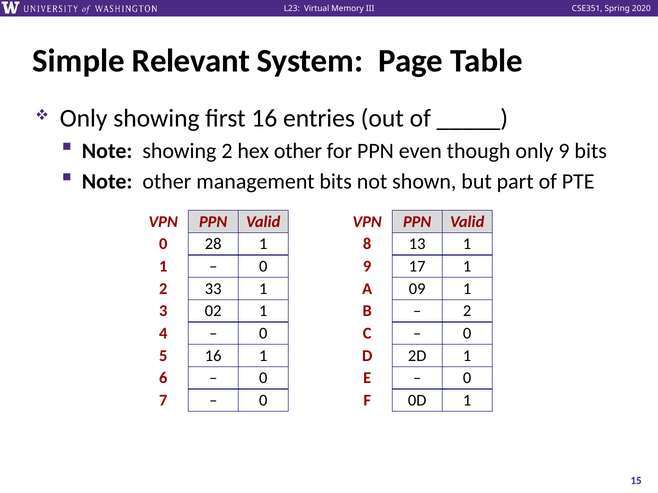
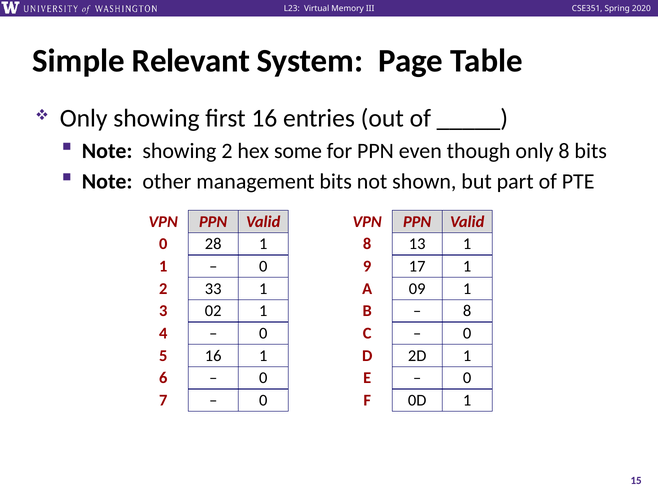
hex other: other -> some
only 9: 9 -> 8
2 at (467, 311): 2 -> 8
